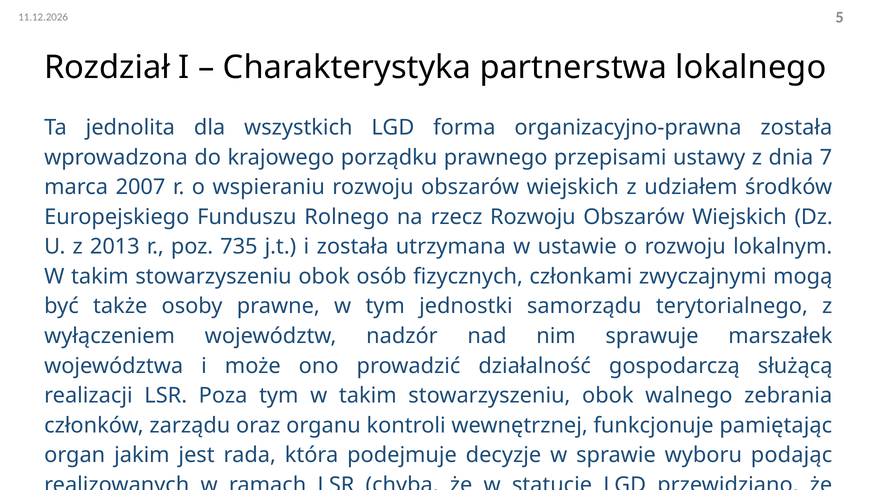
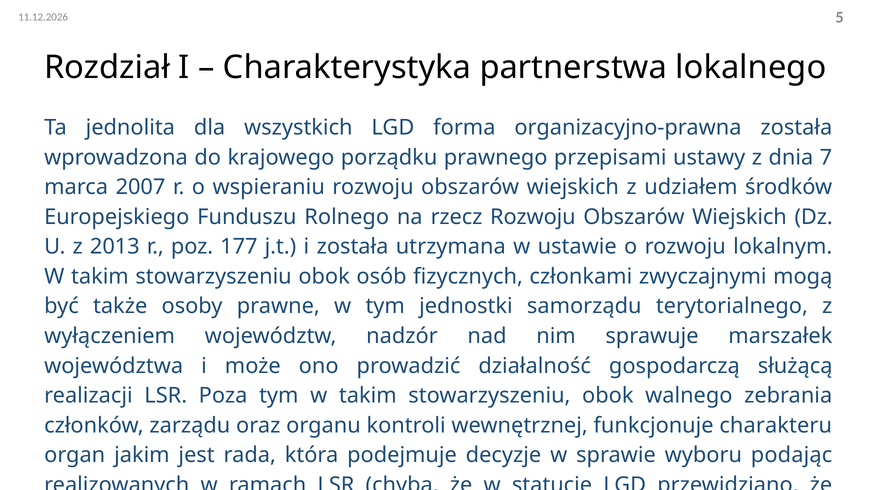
735: 735 -> 177
pamiętając: pamiętając -> charakteru
